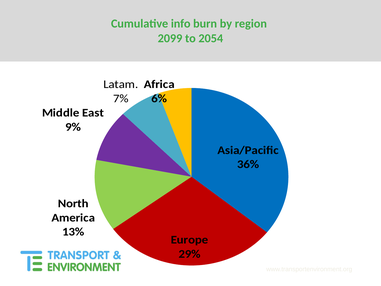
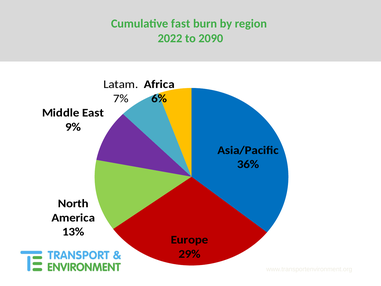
info: info -> fast
2099: 2099 -> 2022
2054: 2054 -> 2090
